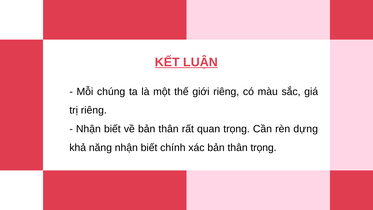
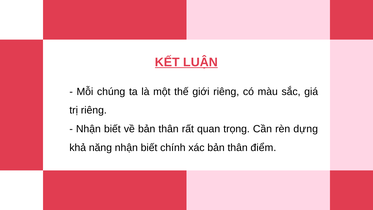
thân trọng: trọng -> điểm
